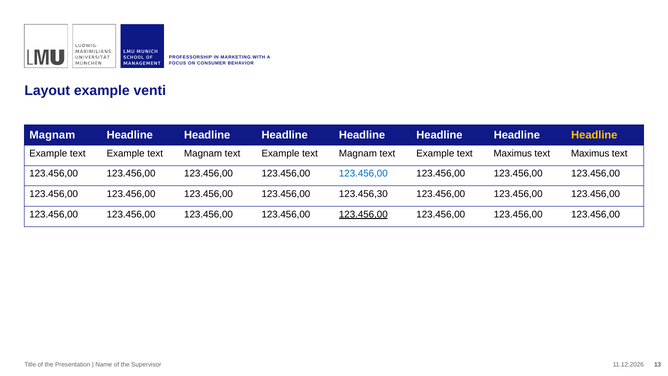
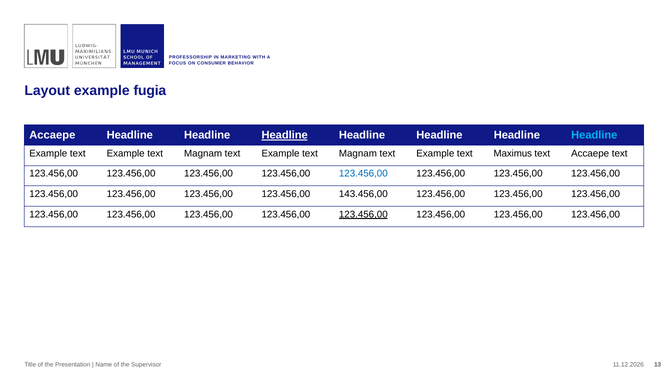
venti: venti -> fugia
Magnam at (52, 135): Magnam -> Accaepe
Headline at (285, 135) underline: none -> present
Headline at (594, 135) colour: yellow -> light blue
Maximus at (590, 153): Maximus -> Accaepe
123.456,30: 123.456,30 -> 143.456,00
